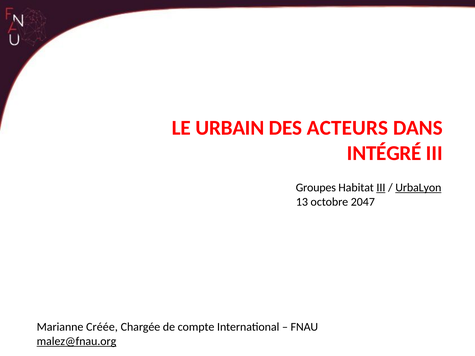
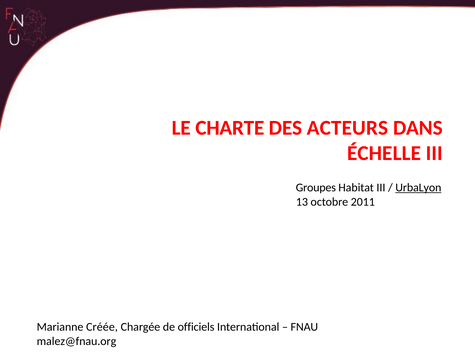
URBAIN: URBAIN -> CHARTE
INTÉGRÉ: INTÉGRÉ -> ÉCHELLE
III at (381, 188) underline: present -> none
2047: 2047 -> 2011
compte: compte -> officiels
malez@fnau.org underline: present -> none
